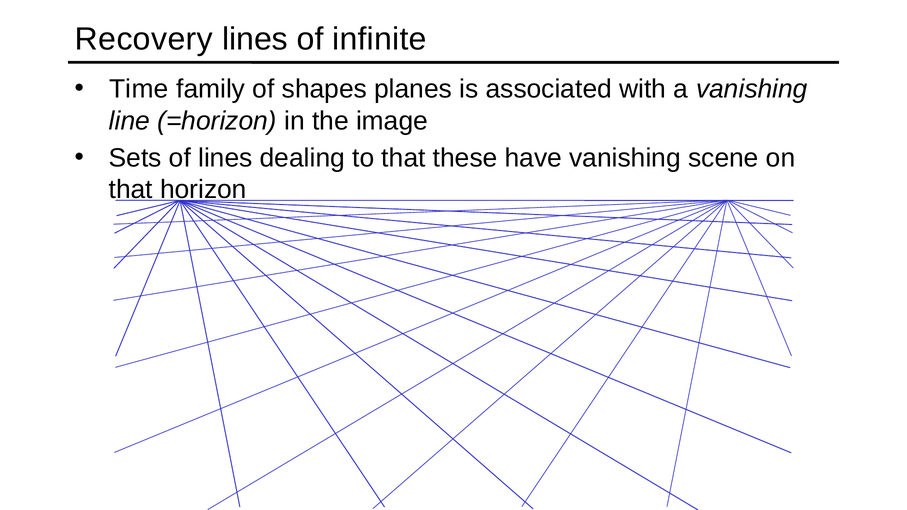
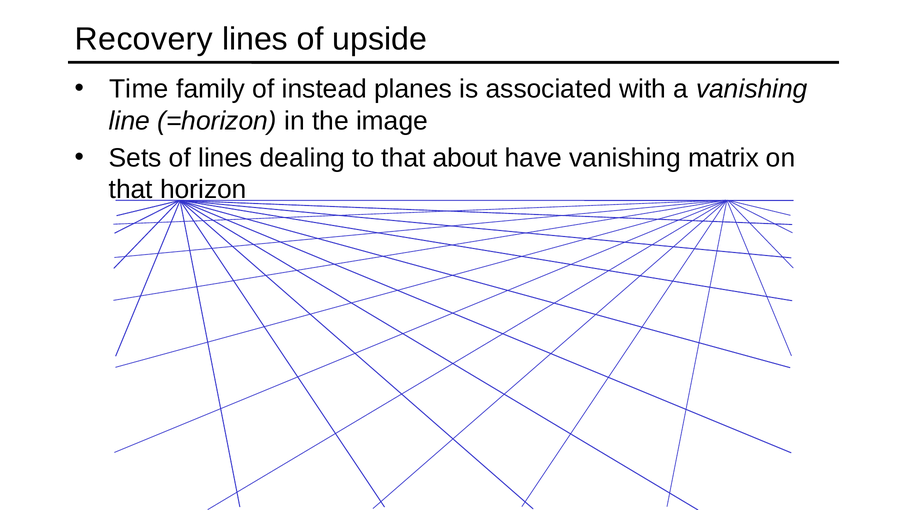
infinite: infinite -> upside
shapes: shapes -> instead
these: these -> about
scene: scene -> matrix
